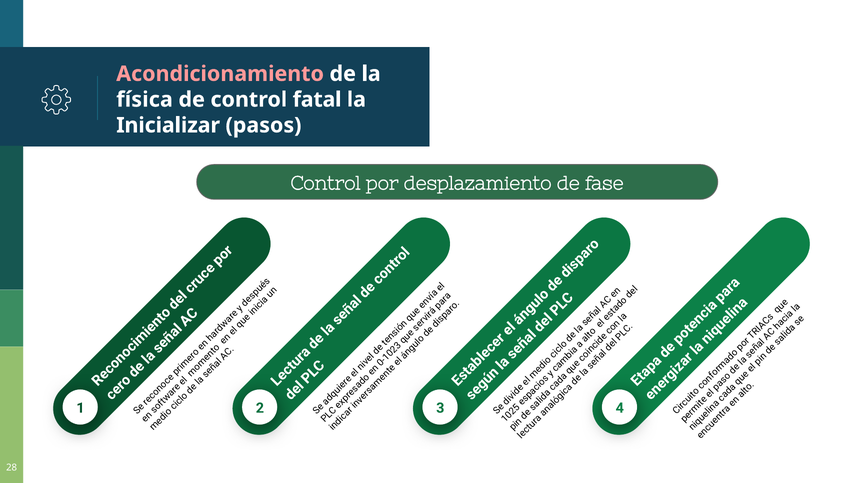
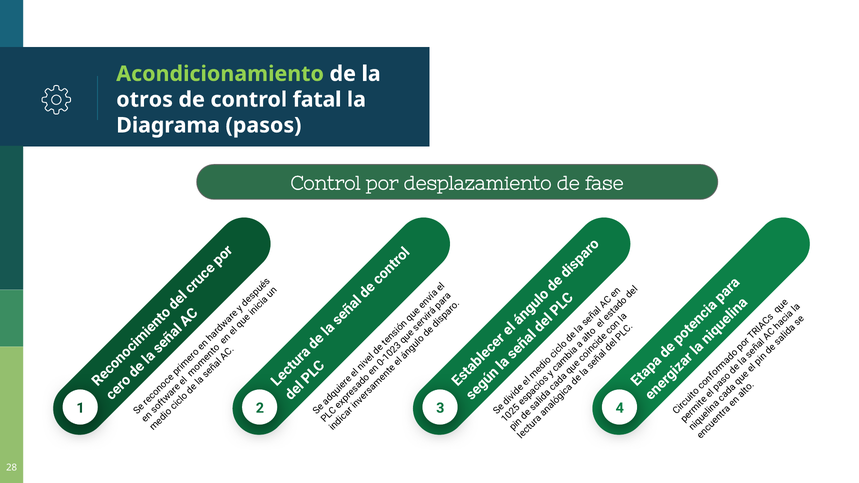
Acondicionamiento colour: pink -> light green
física: física -> otros
Inicializar: Inicializar -> Diagrama
